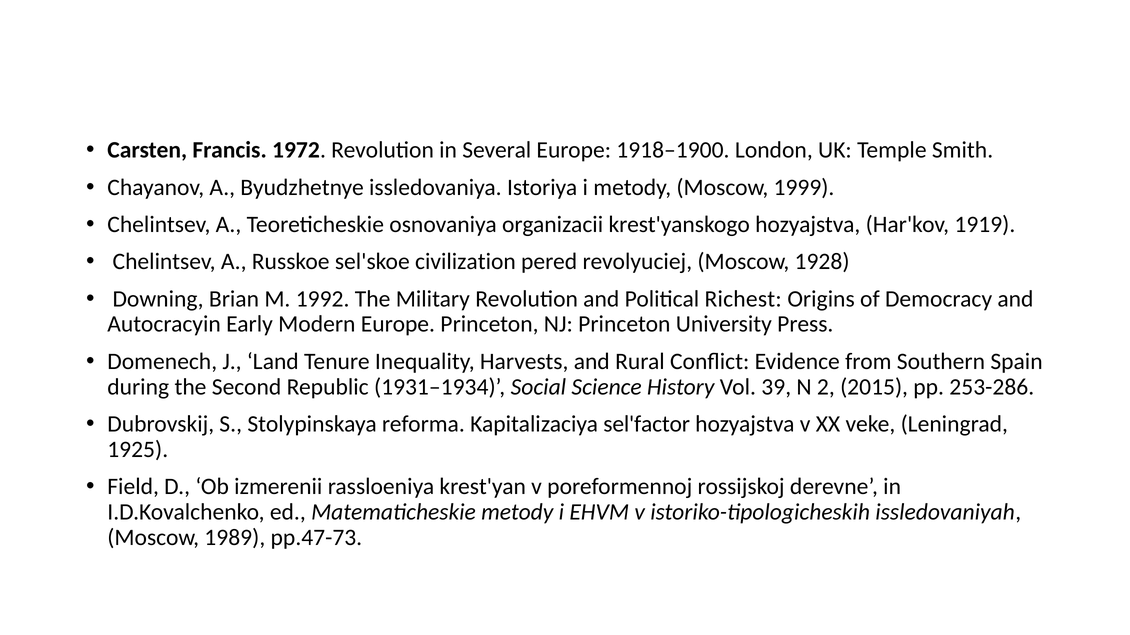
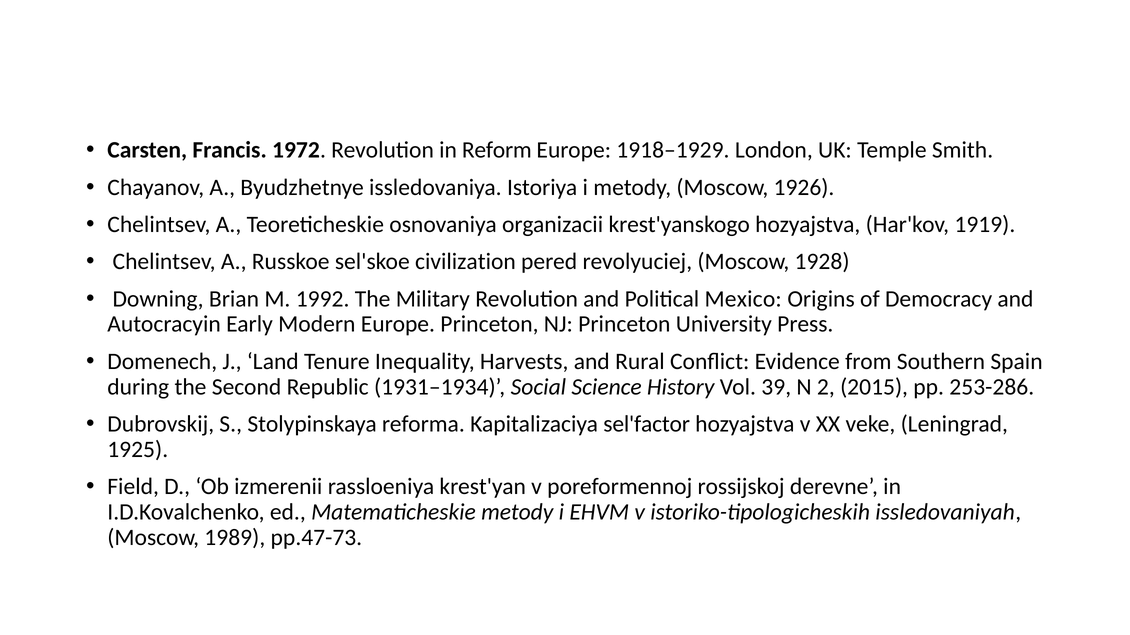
Several: Several -> Reform
1918–1900: 1918–1900 -> 1918–1929
1999: 1999 -> 1926
Richest: Richest -> Mexico
